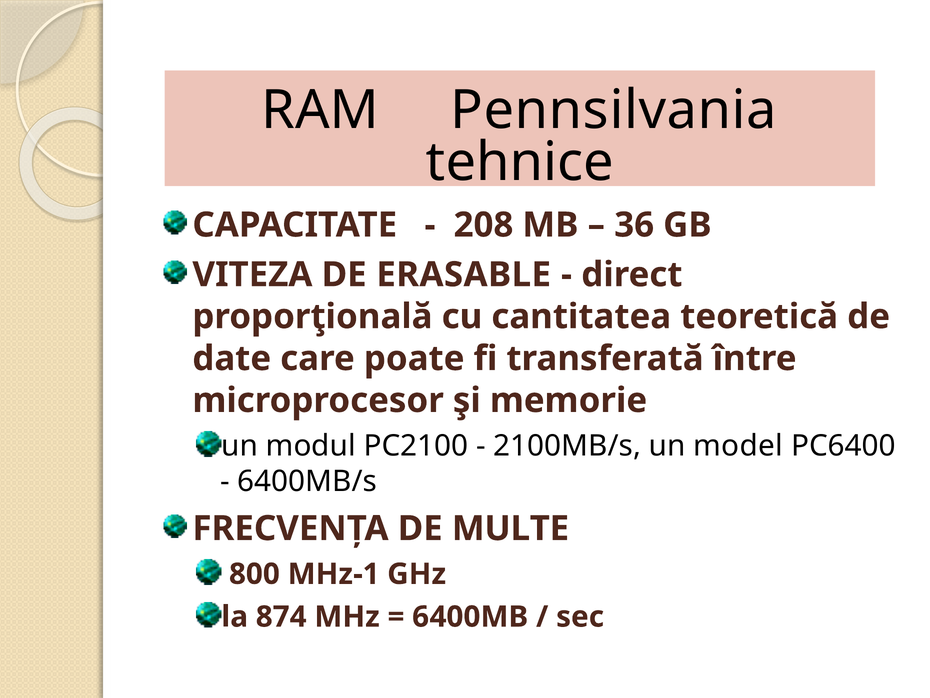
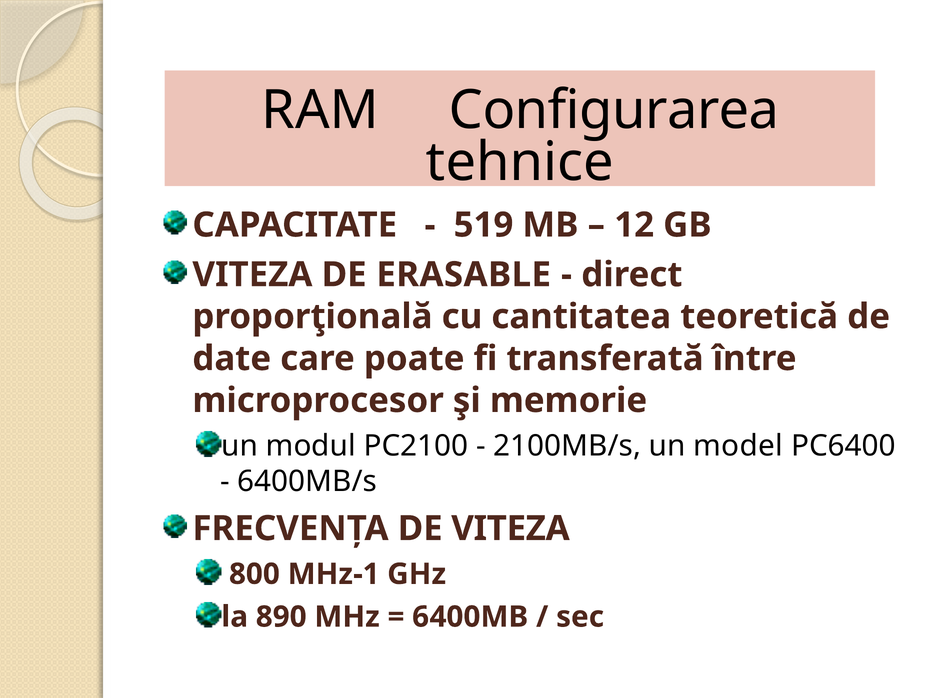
Pennsilvania: Pennsilvania -> Configurarea
208: 208 -> 519
36: 36 -> 12
DE MULTE: MULTE -> VITEZA
874: 874 -> 890
